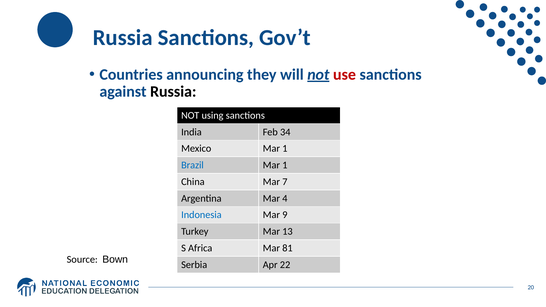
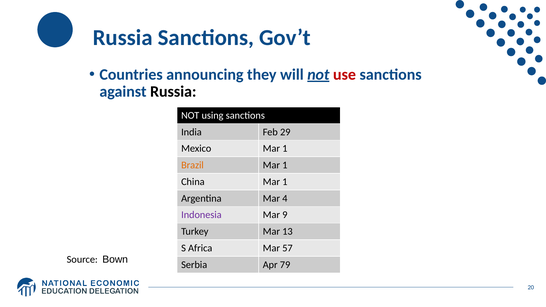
34: 34 -> 29
Brazil colour: blue -> orange
China Mar 7: 7 -> 1
Indonesia colour: blue -> purple
81: 81 -> 57
22: 22 -> 79
